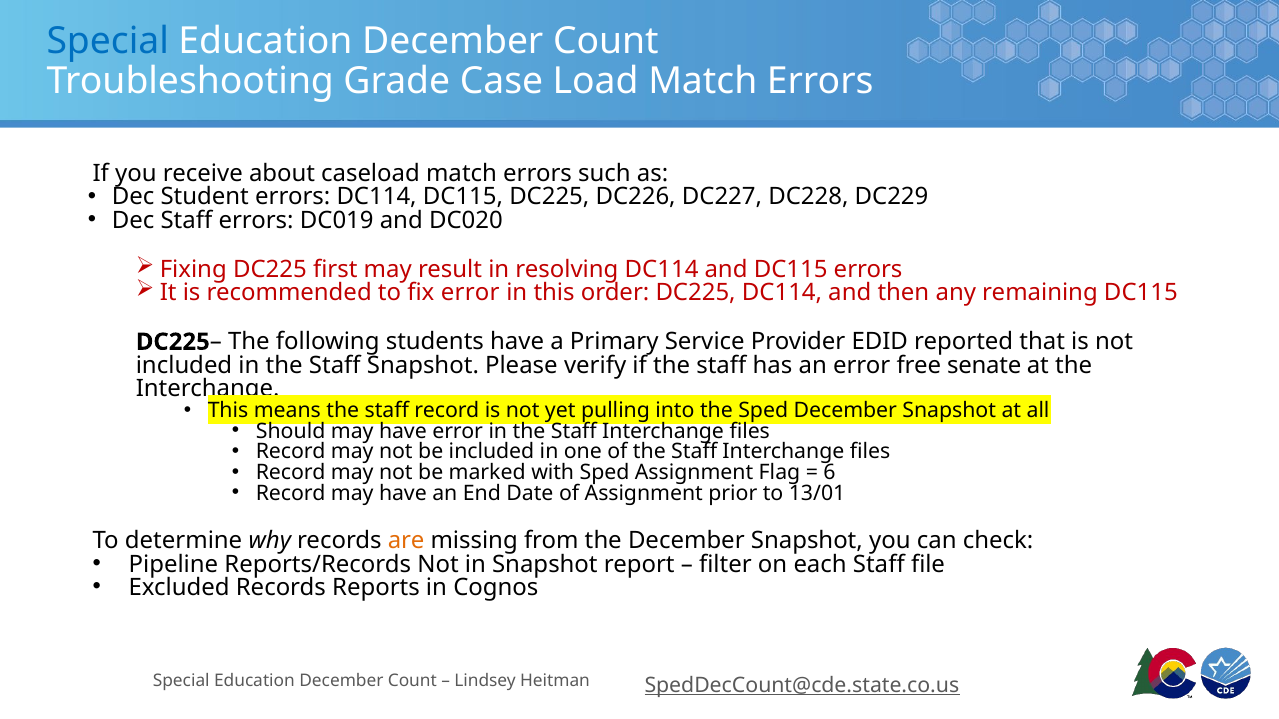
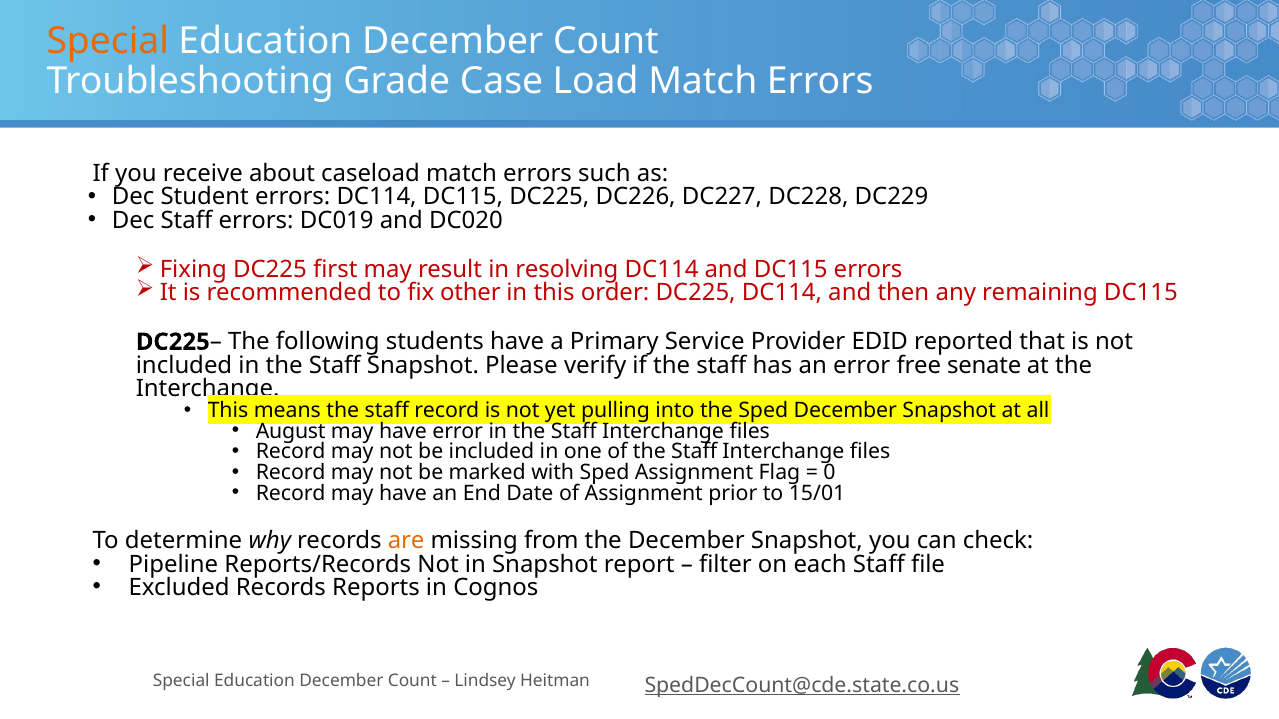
Special at (108, 41) colour: blue -> orange
fix error: error -> other
Should: Should -> August
6: 6 -> 0
13/01: 13/01 -> 15/01
